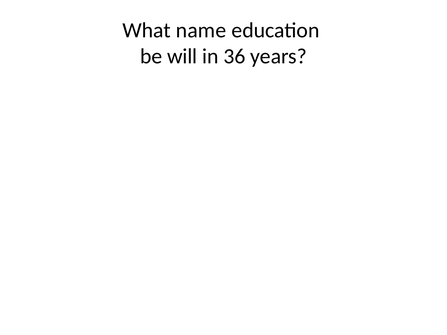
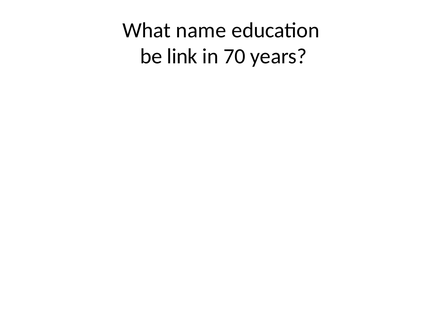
will: will -> link
36: 36 -> 70
